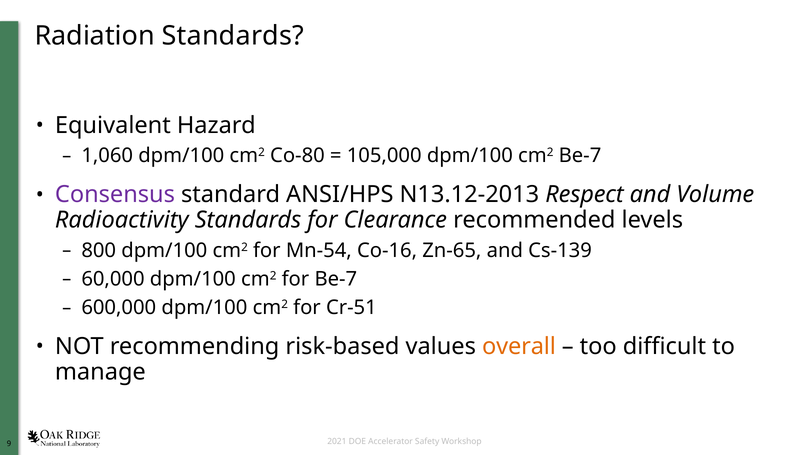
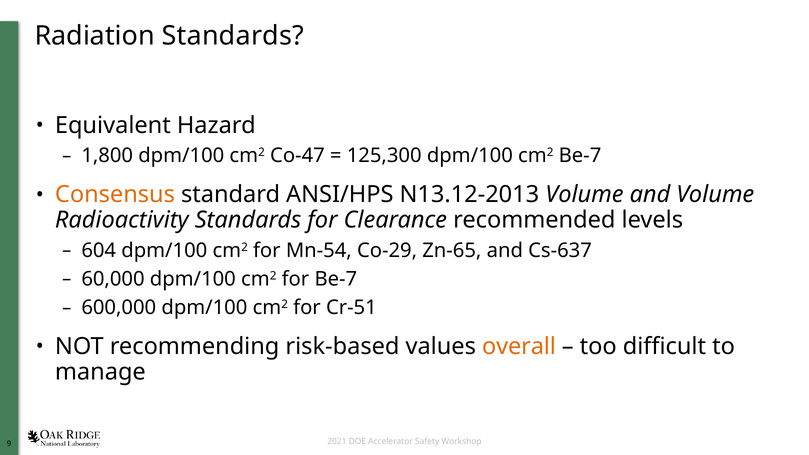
1,060: 1,060 -> 1,800
Co-80: Co-80 -> Co-47
105,000: 105,000 -> 125,300
Consensus colour: purple -> orange
N13.12-2013 Respect: Respect -> Volume
800: 800 -> 604
Co-16: Co-16 -> Co-29
Cs-139: Cs-139 -> Cs-637
